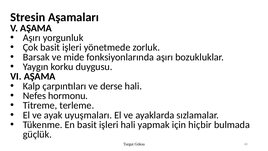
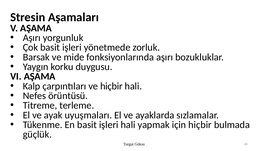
ve derse: derse -> hiçbir
hormonu: hormonu -> örüntüsü
